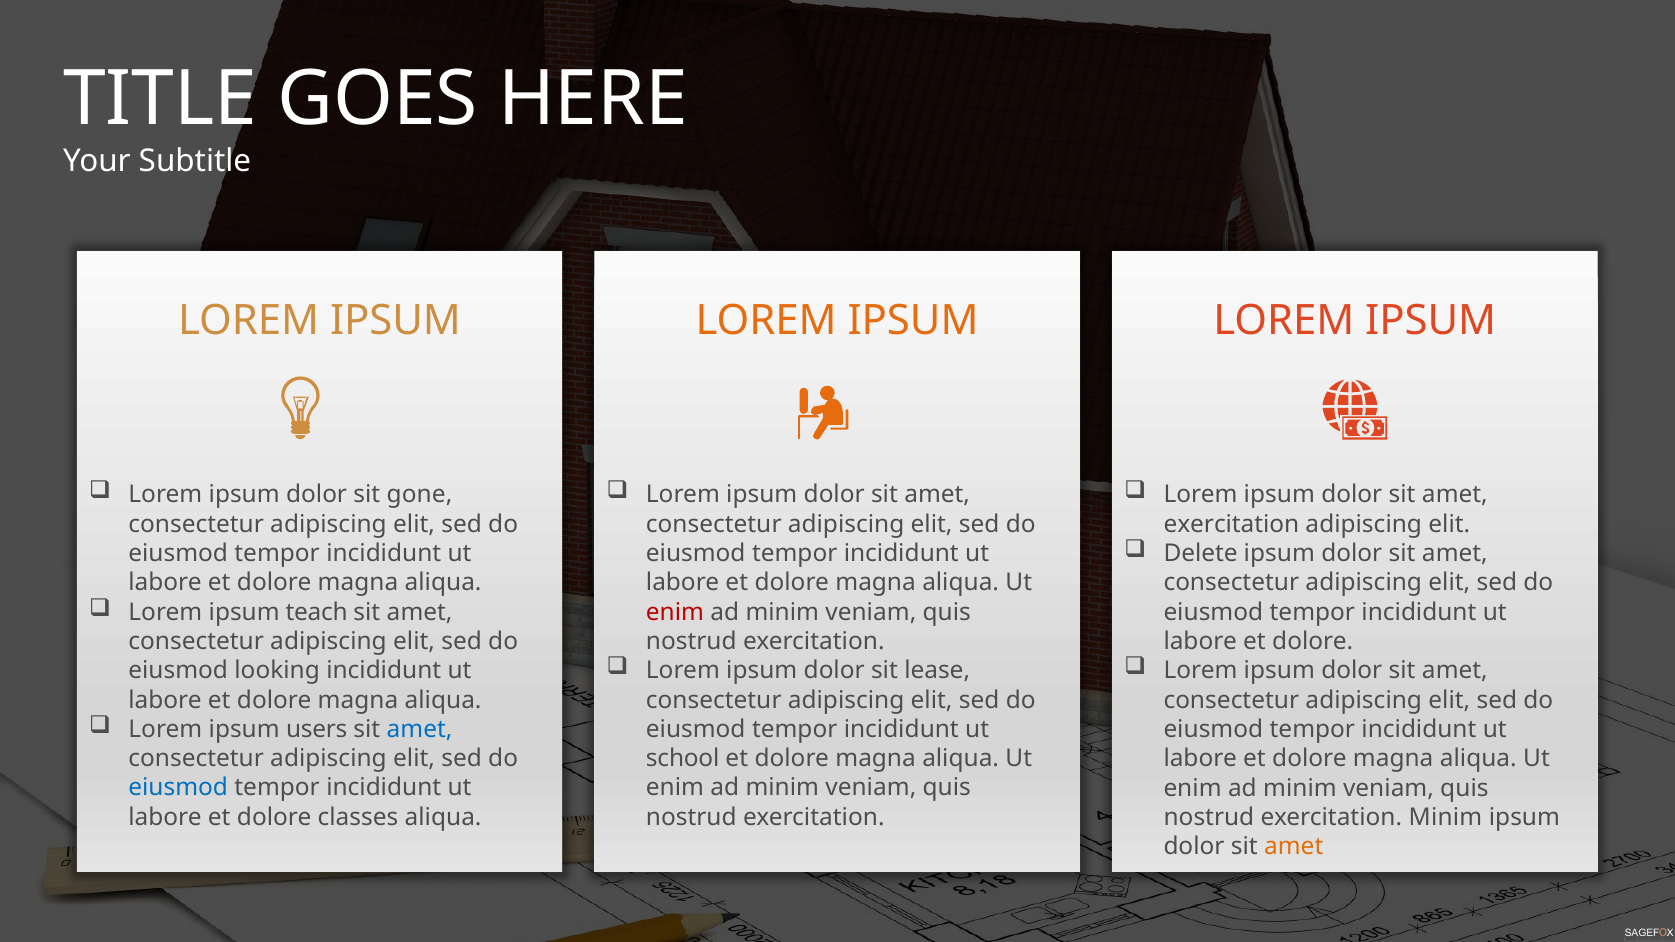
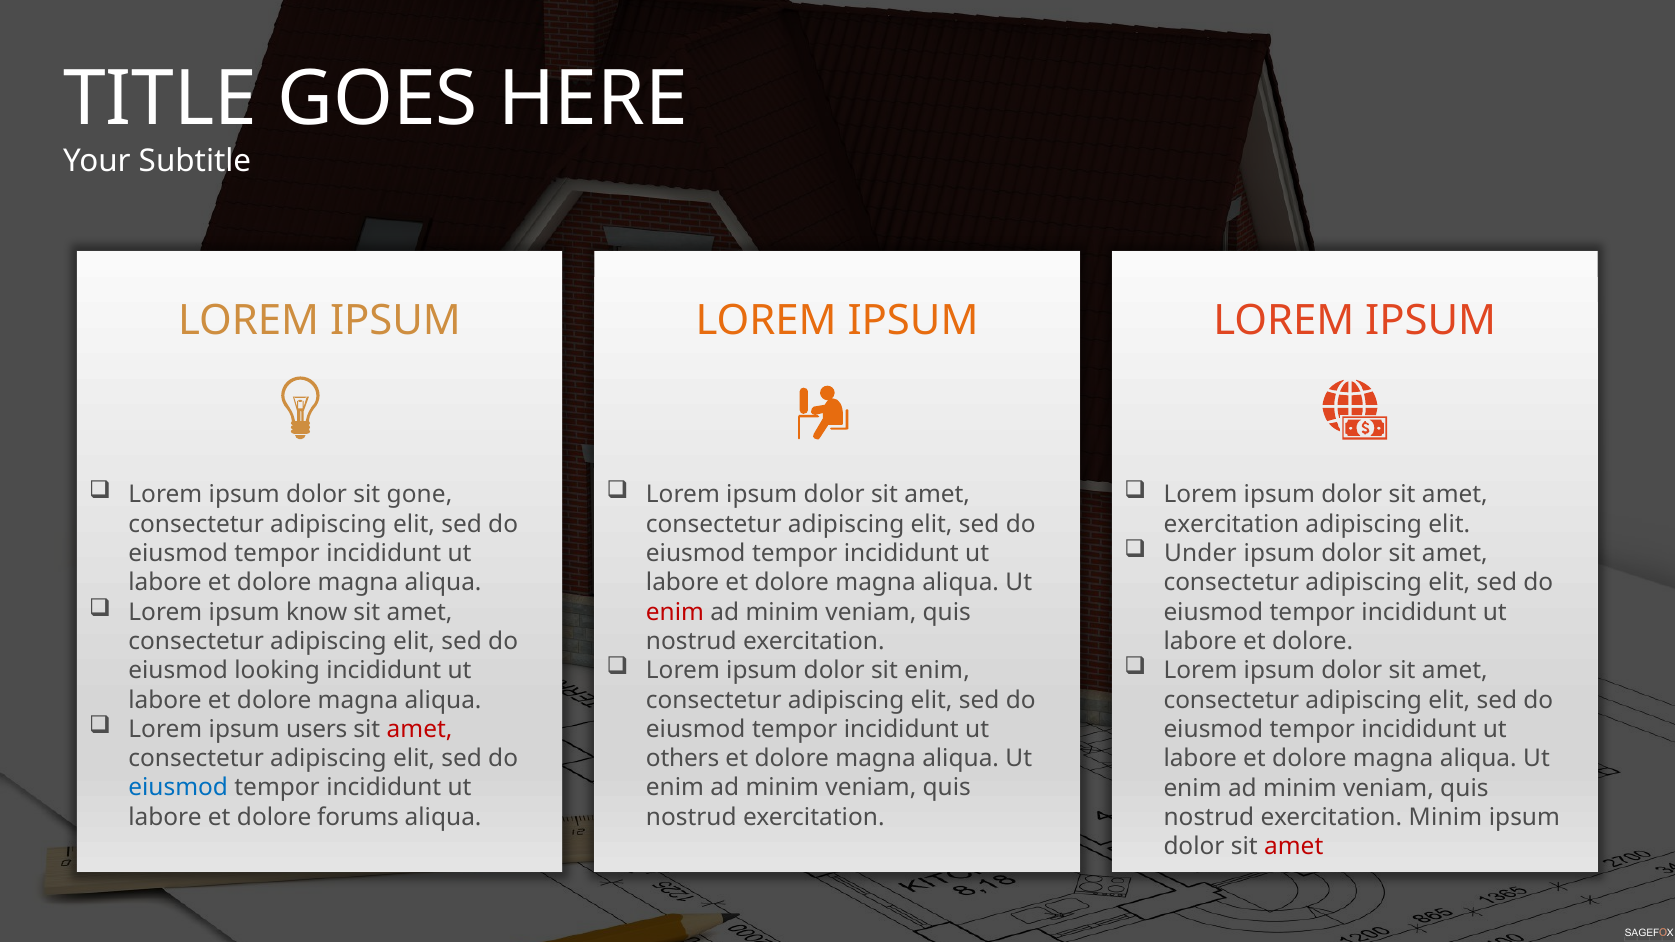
Delete: Delete -> Under
teach: teach -> know
sit lease: lease -> enim
amet at (420, 729) colour: blue -> red
school: school -> others
classes: classes -> forums
amet at (1294, 847) colour: orange -> red
